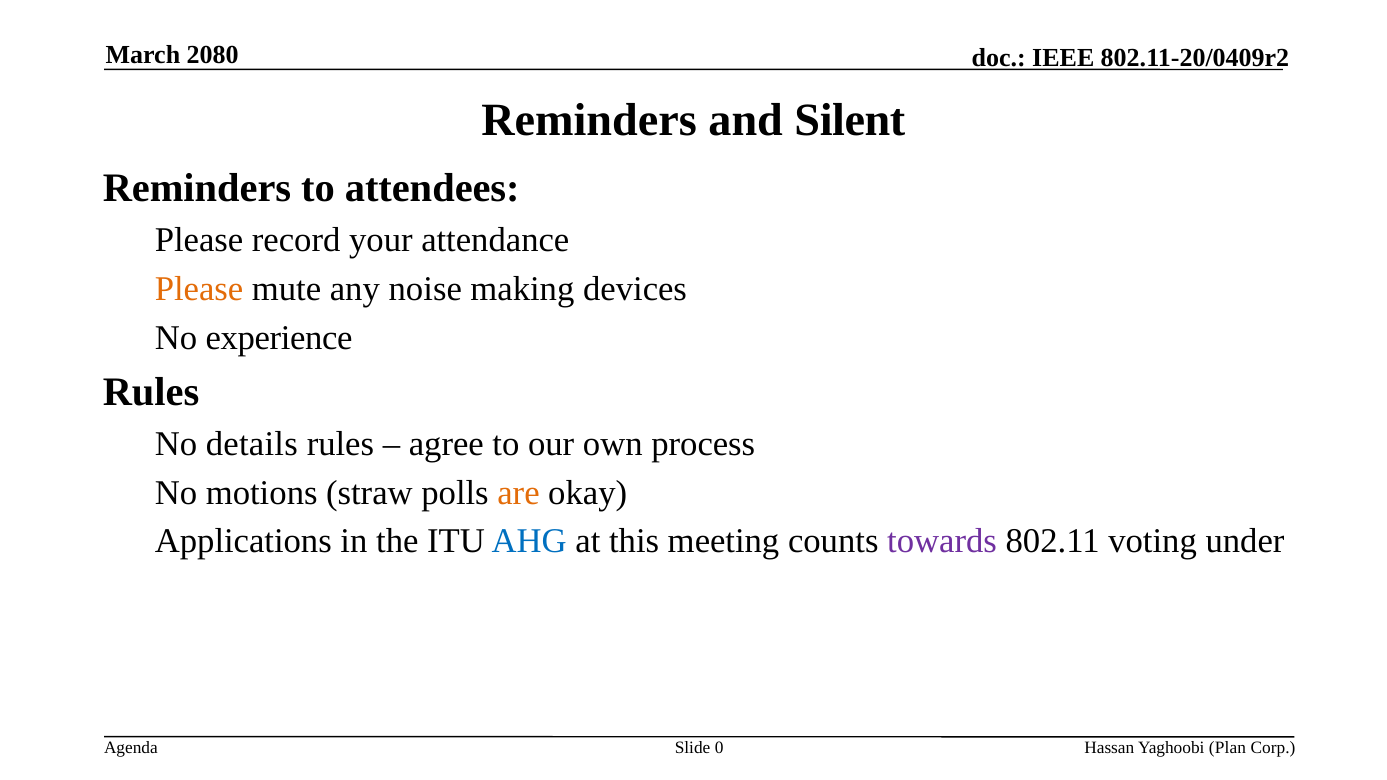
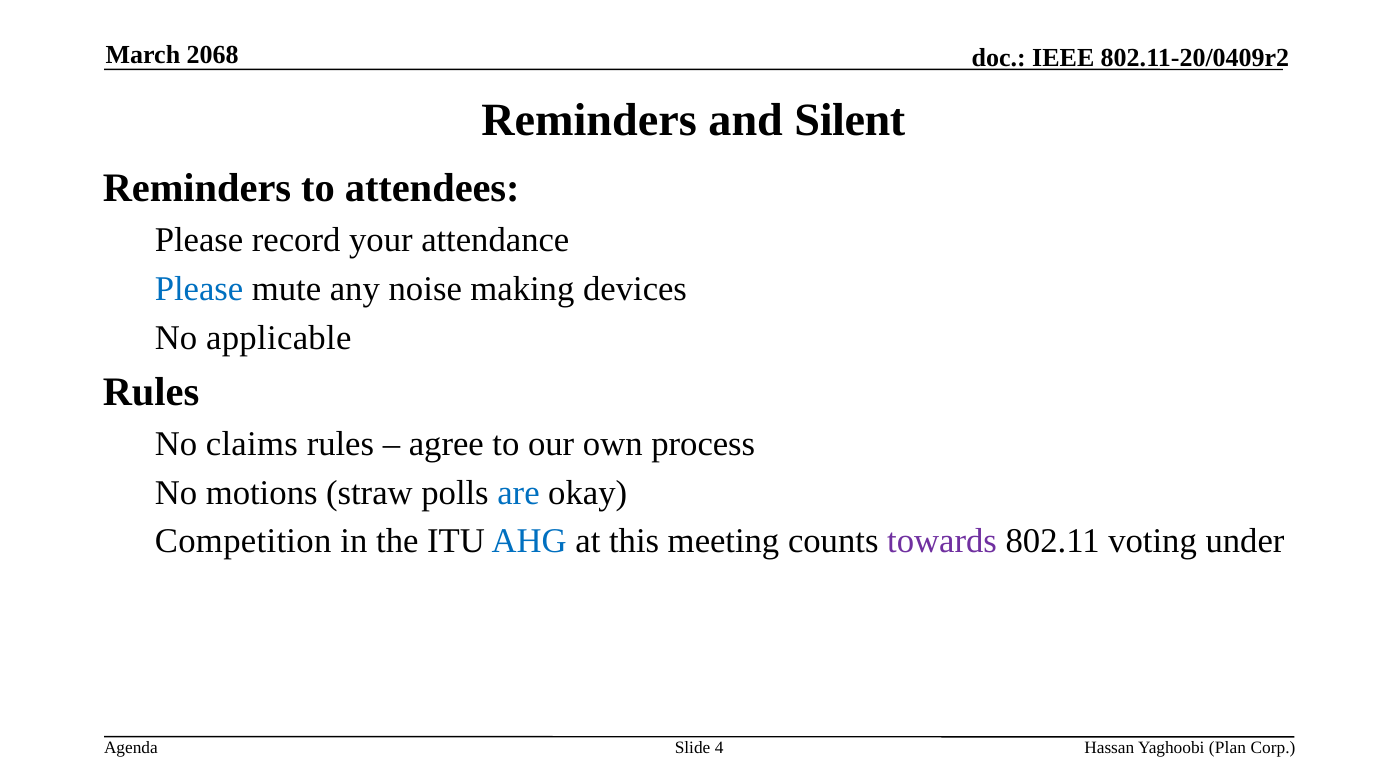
2080: 2080 -> 2068
Please at (199, 289) colour: orange -> blue
experience: experience -> applicable
details: details -> claims
are colour: orange -> blue
Applications: Applications -> Competition
0: 0 -> 4
